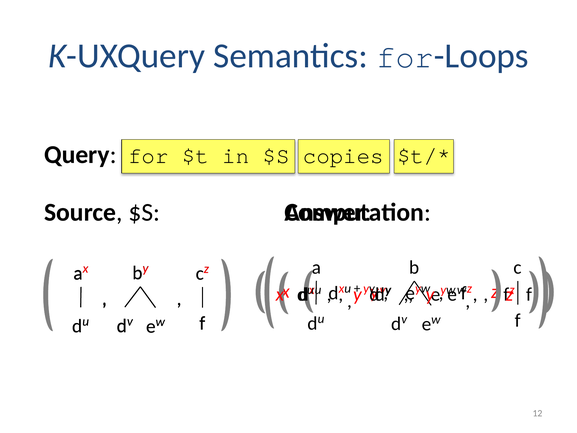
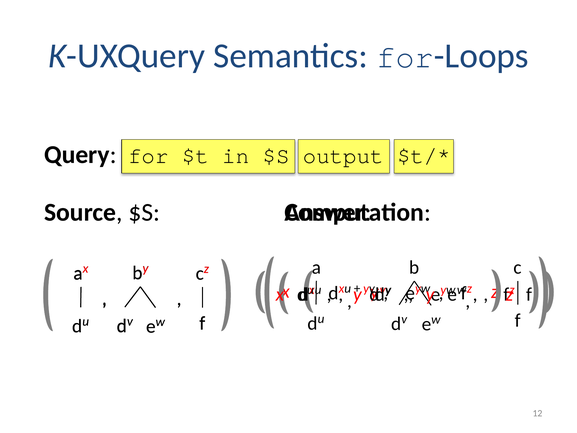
copies: copies -> output
